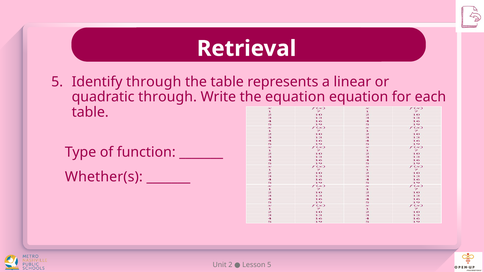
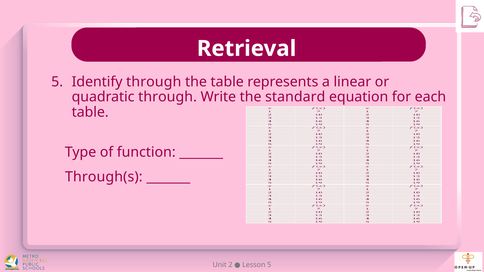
the equation: equation -> standard
Whether(s: Whether(s -> Through(s
